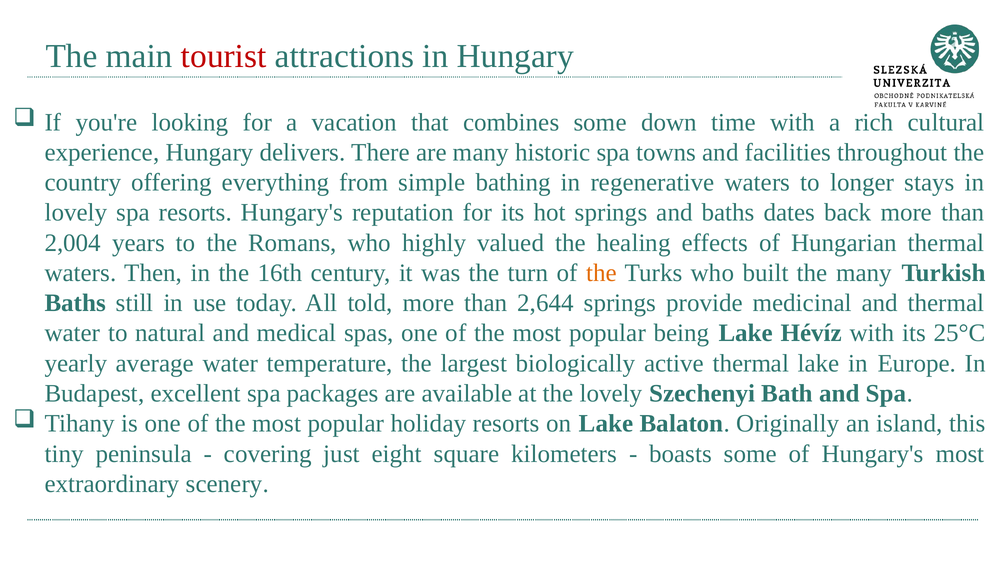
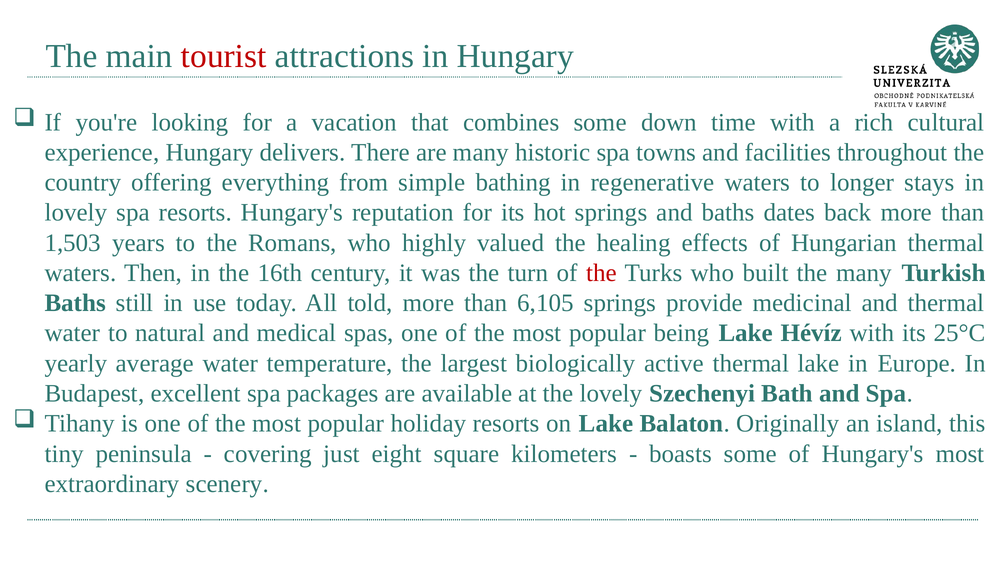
2,004: 2,004 -> 1,503
the at (601, 273) colour: orange -> red
2,644: 2,644 -> 6,105
